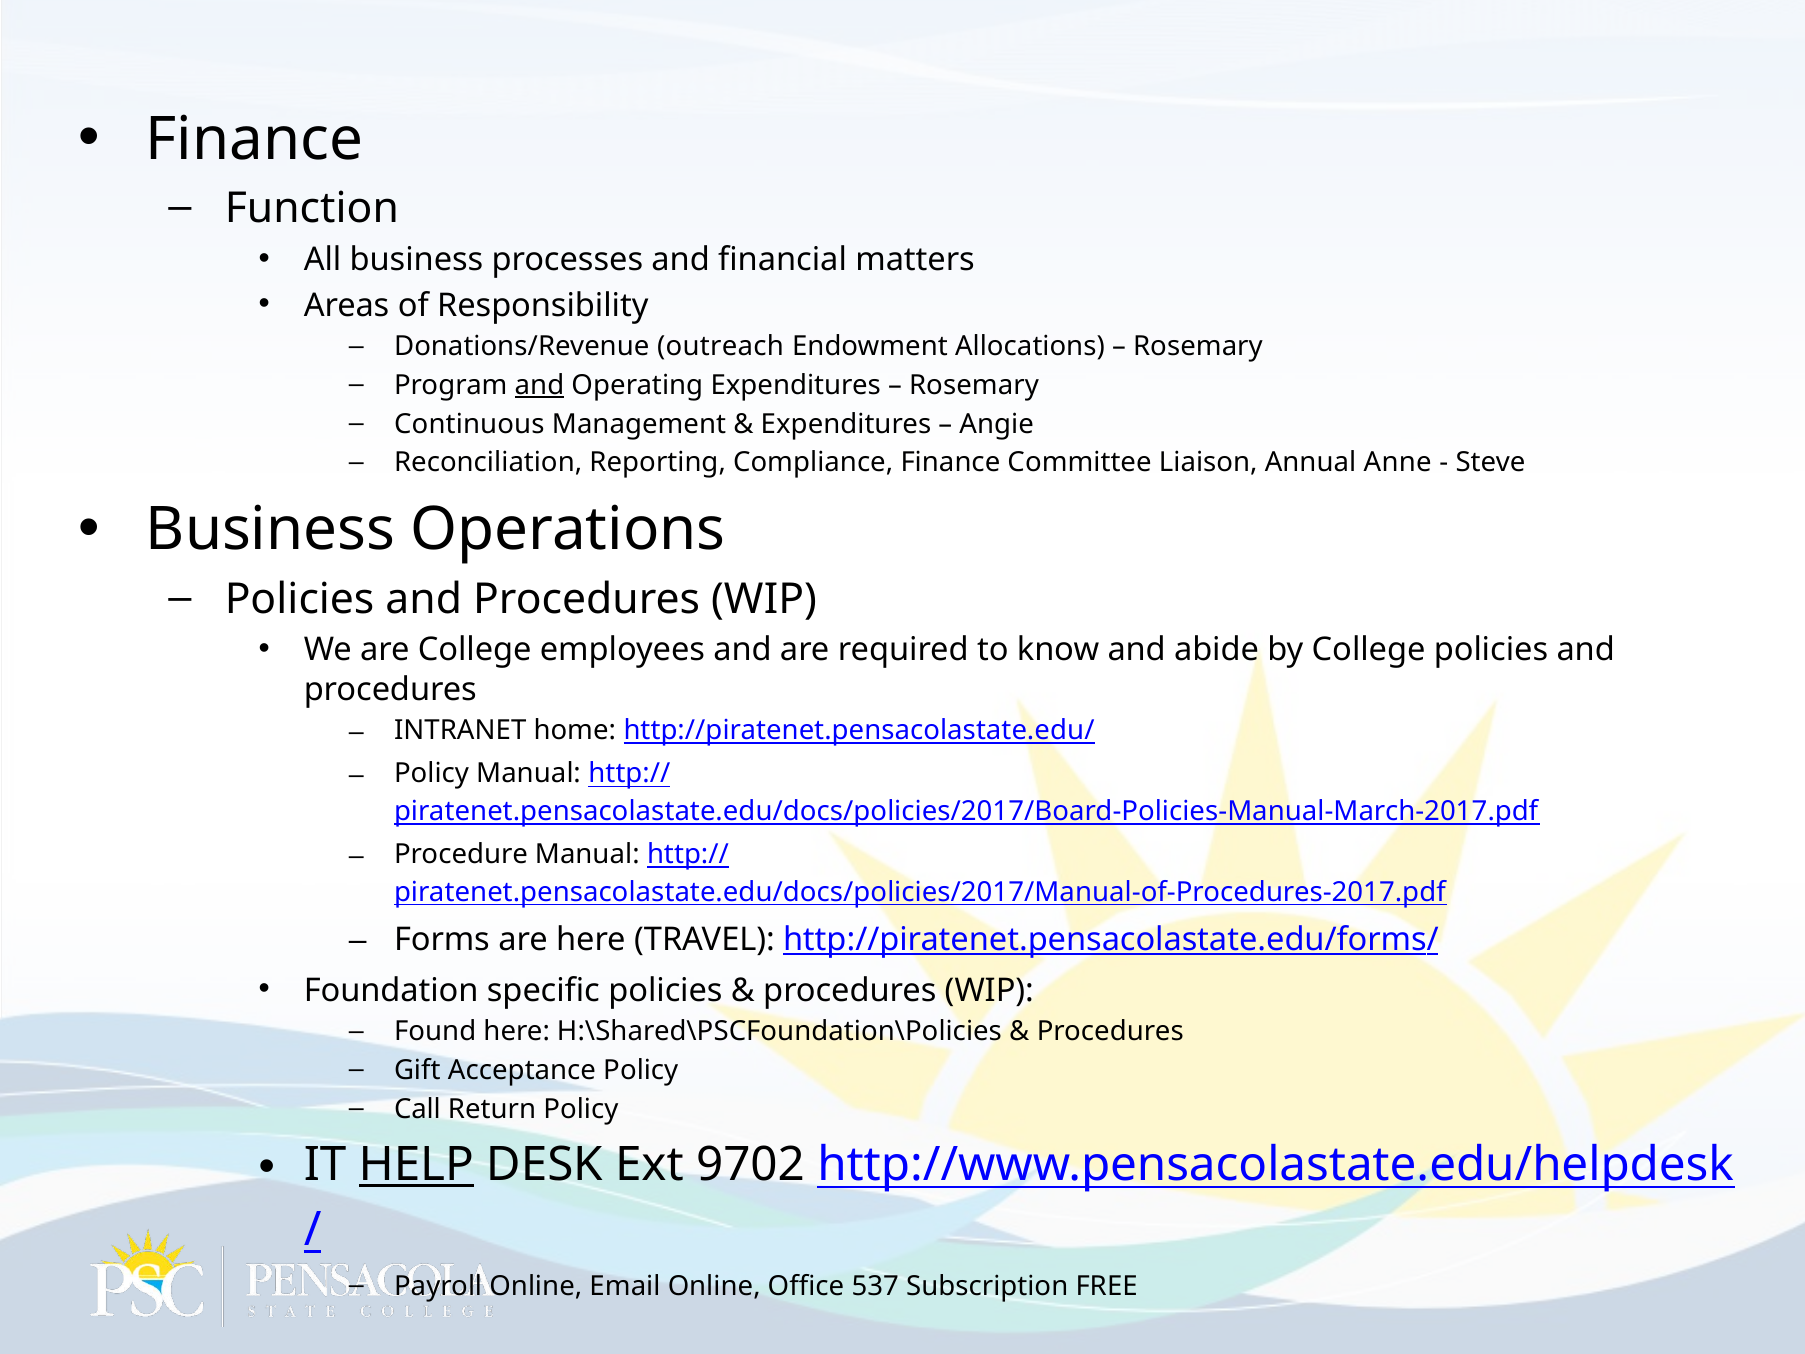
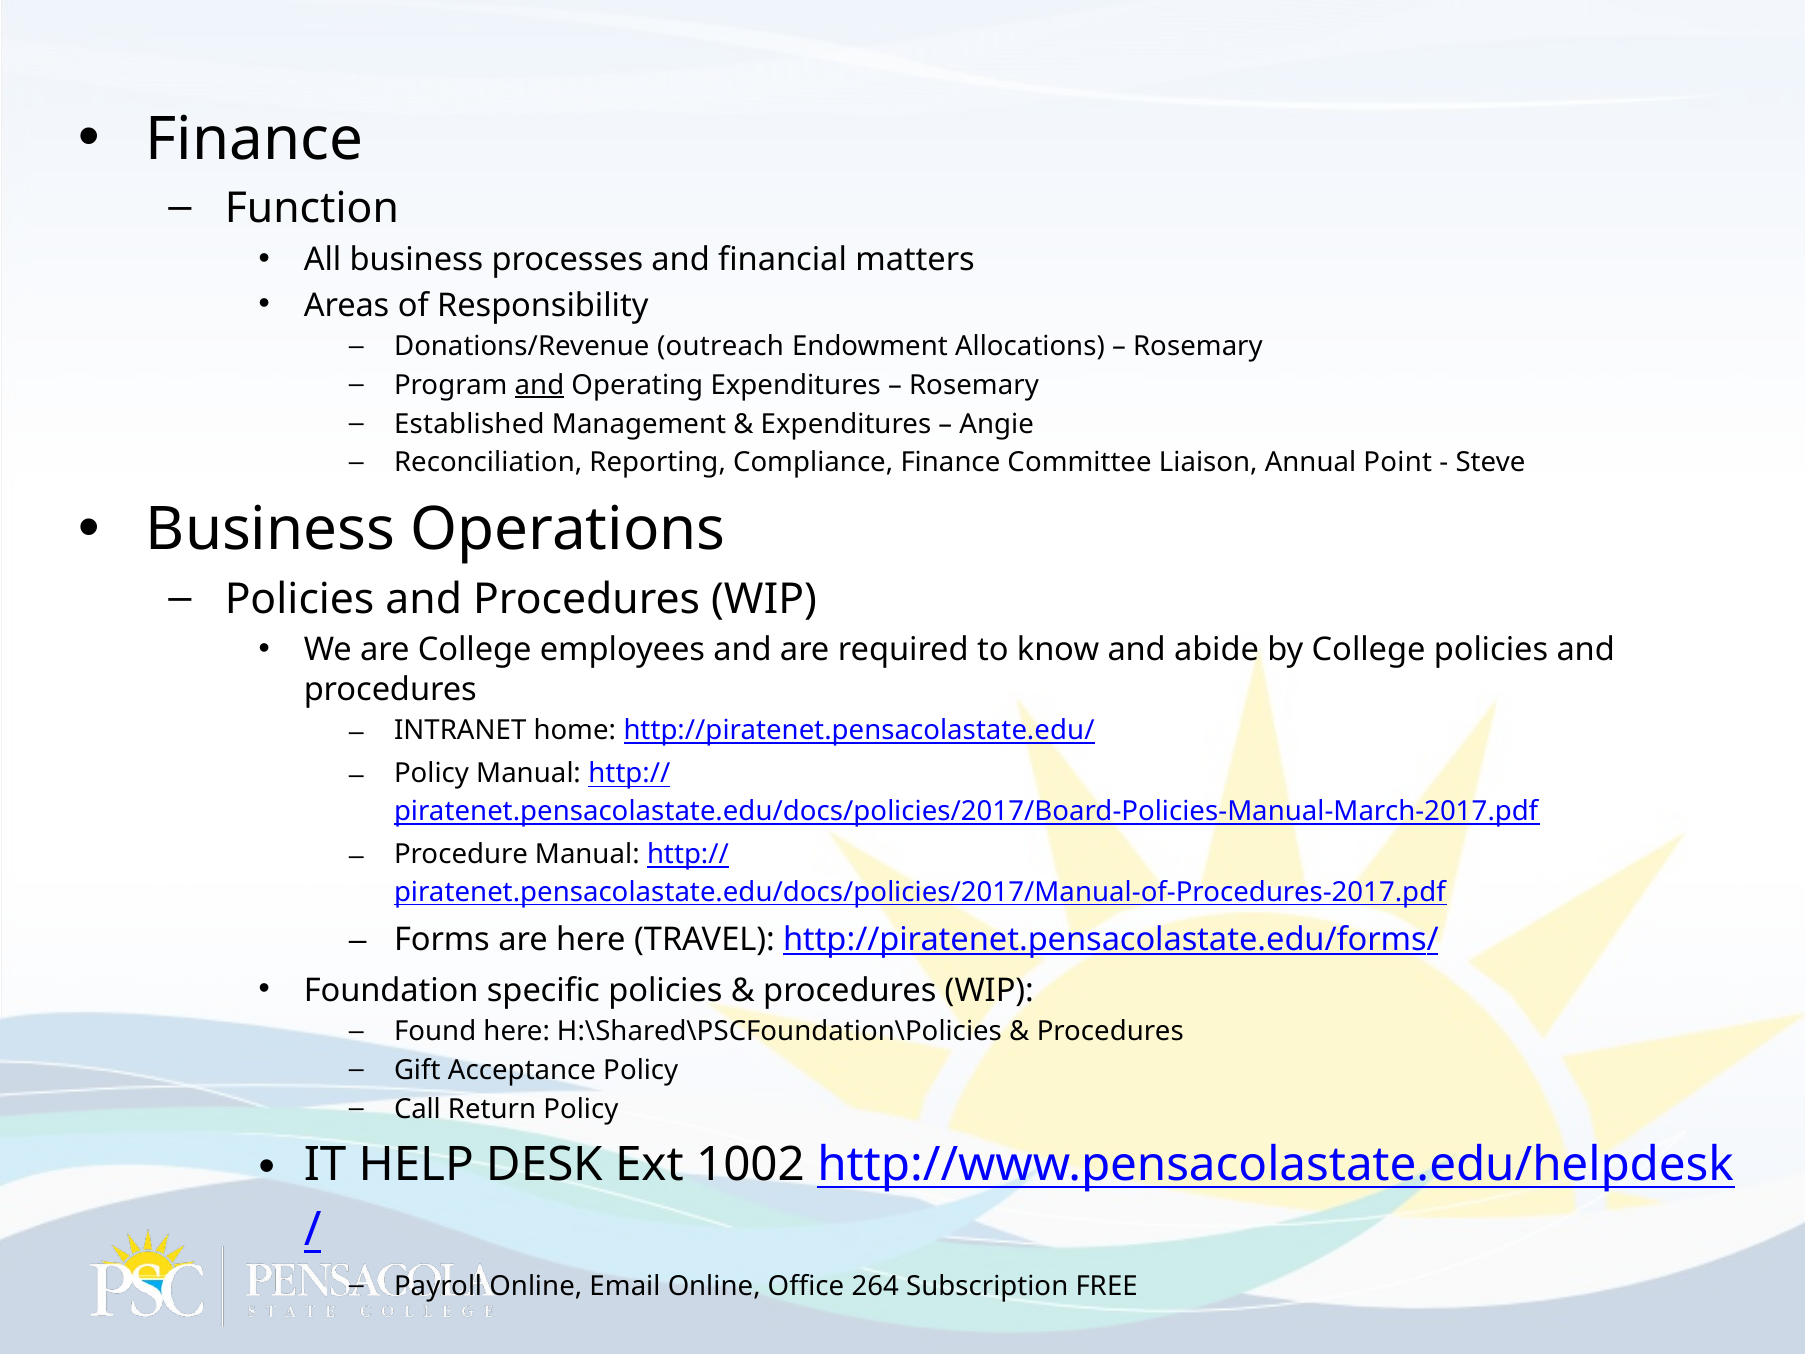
Continuous: Continuous -> Established
Anne: Anne -> Point
HELP underline: present -> none
9702: 9702 -> 1002
537: 537 -> 264
